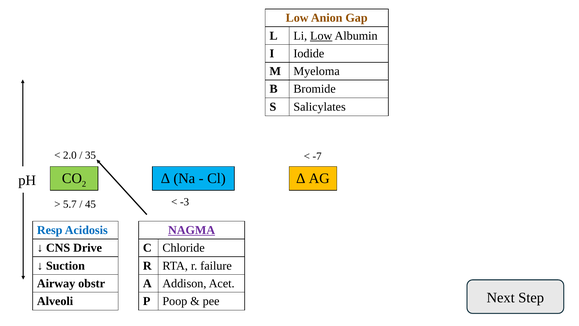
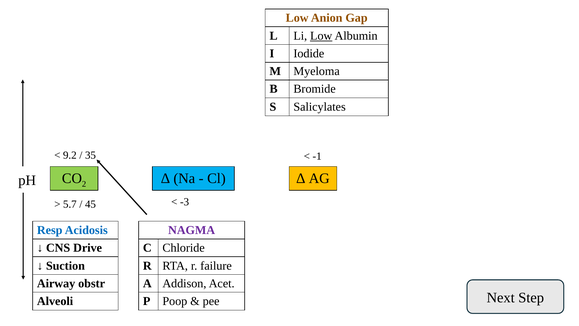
2.0: 2.0 -> 9.2
-7: -7 -> -1
NAGMA underline: present -> none
